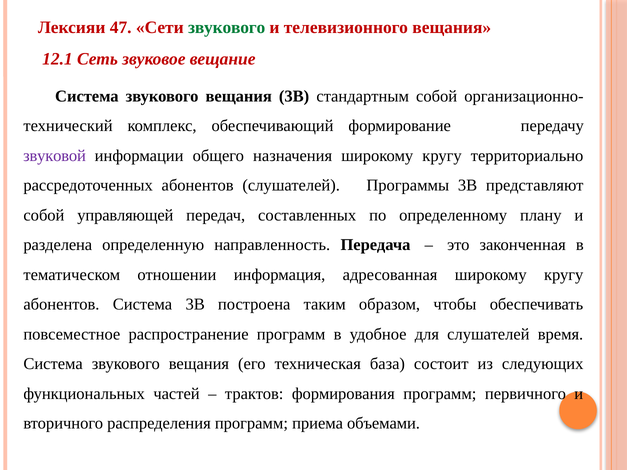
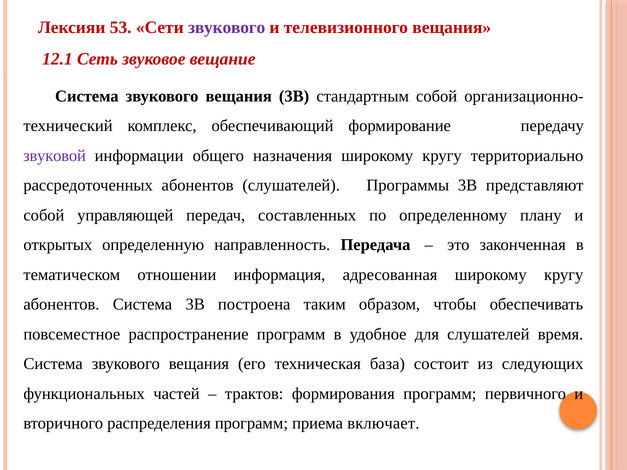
47: 47 -> 53
звукового at (227, 28) colour: green -> purple
разделена: разделена -> открытых
объемами: объемами -> включает
